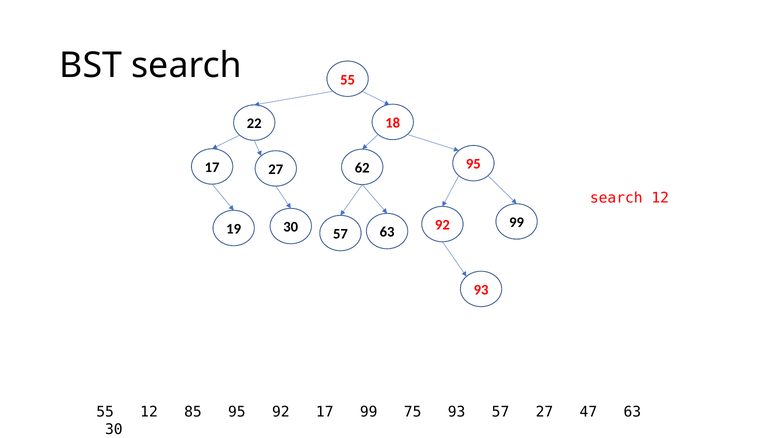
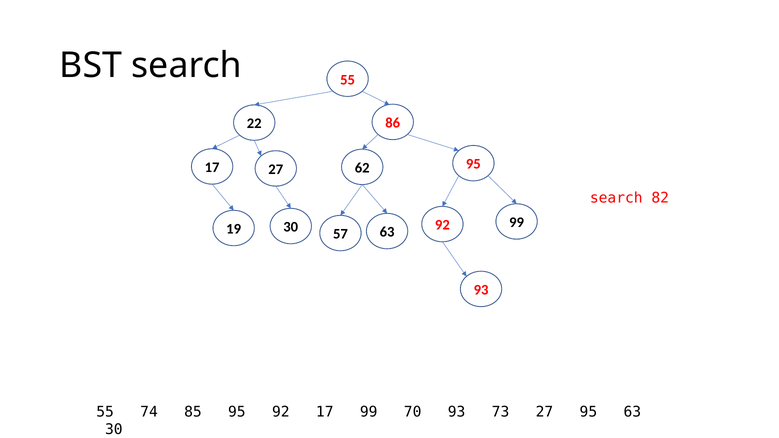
18: 18 -> 86
search 12: 12 -> 82
55 12: 12 -> 74
75: 75 -> 70
93 57: 57 -> 73
27 47: 47 -> 95
